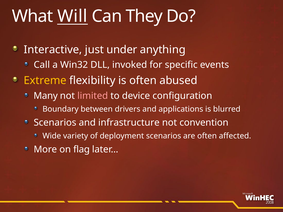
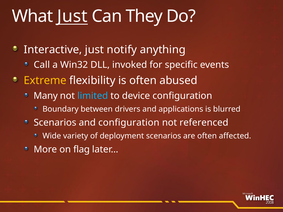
What Will: Will -> Just
under: under -> notify
limited colour: pink -> light blue
and infrastructure: infrastructure -> configuration
convention: convention -> referenced
